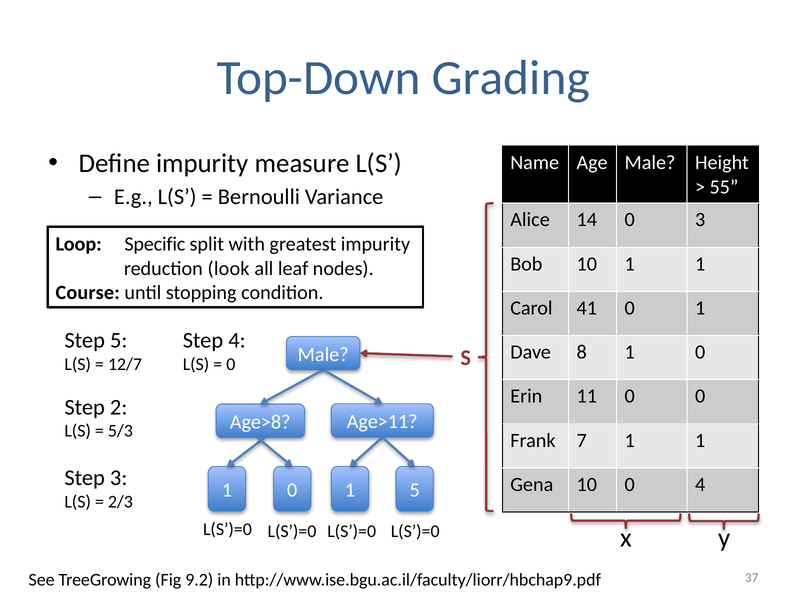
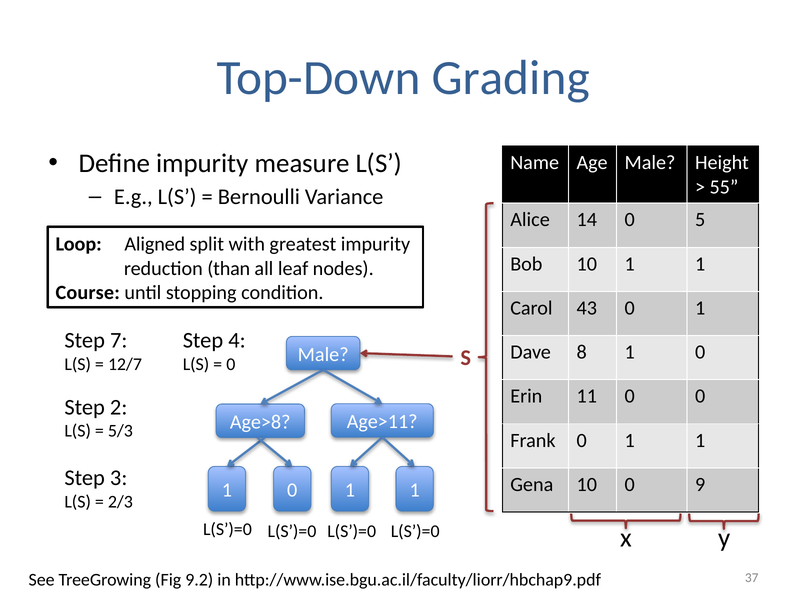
0 3: 3 -> 5
Specific: Specific -> Aligned
look: look -> than
41: 41 -> 43
Step 5: 5 -> 7
Frank 7: 7 -> 0
0 4: 4 -> 9
5 at (415, 490): 5 -> 1
